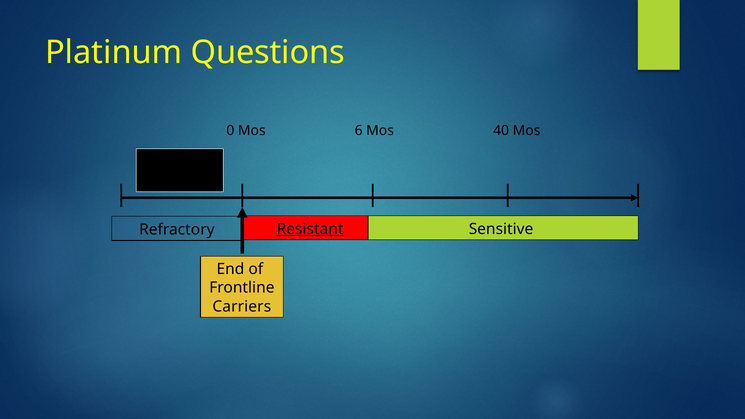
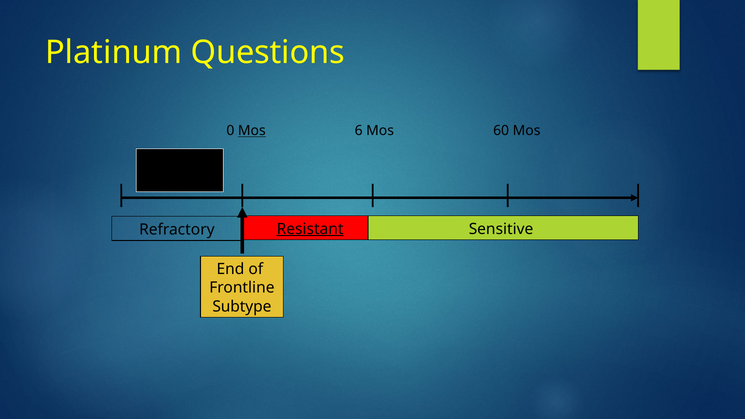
Mos at (252, 131) underline: none -> present
40: 40 -> 60
Carriers: Carriers -> Subtype
